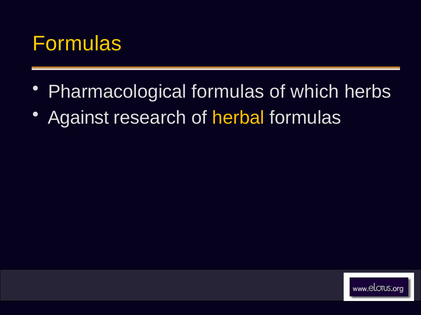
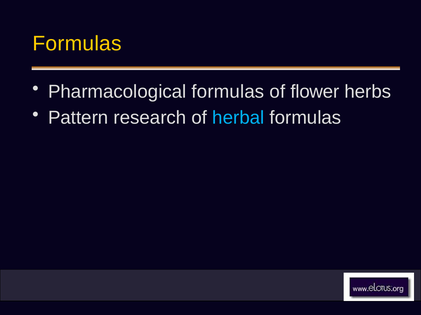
which: which -> flower
Against: Against -> Pattern
herbal colour: yellow -> light blue
